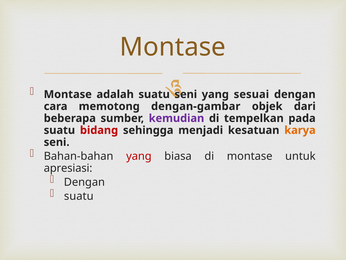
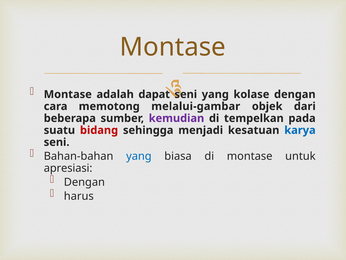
adalah suatu: suatu -> dapat
sesuai: sesuai -> kolase
dengan-gambar: dengan-gambar -> melalui-gambar
karya colour: orange -> blue
yang at (139, 156) colour: red -> blue
suatu at (79, 196): suatu -> harus
